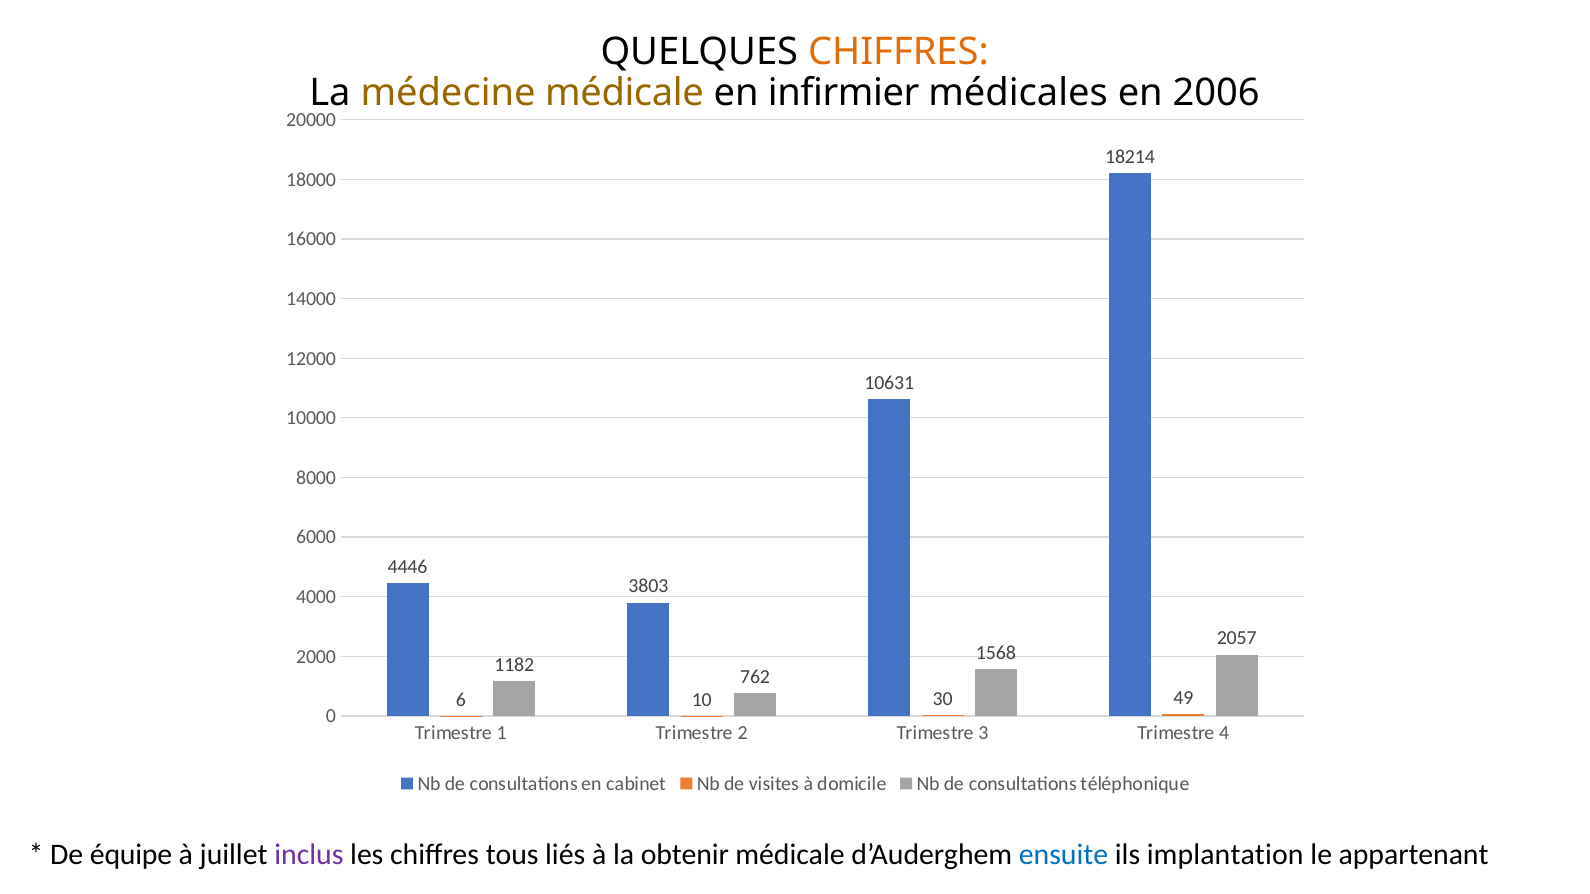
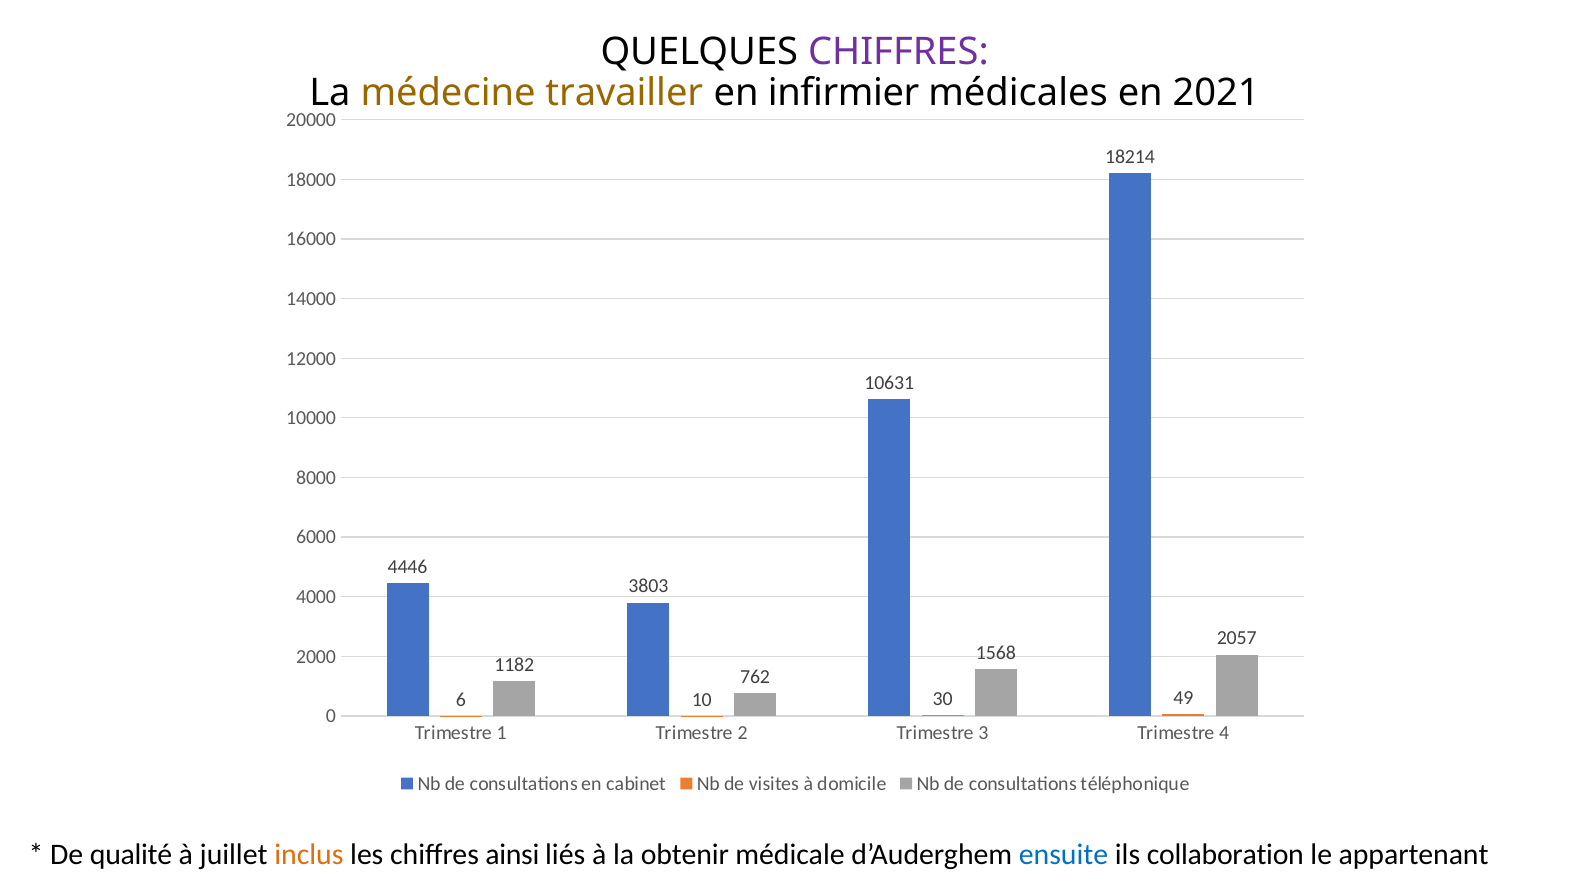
CHIFFRES at (898, 52) colour: orange -> purple
médecine médicale: médicale -> travailler
2006: 2006 -> 2021
équipe: équipe -> qualité
inclus colour: purple -> orange
tous: tous -> ainsi
implantation: implantation -> collaboration
